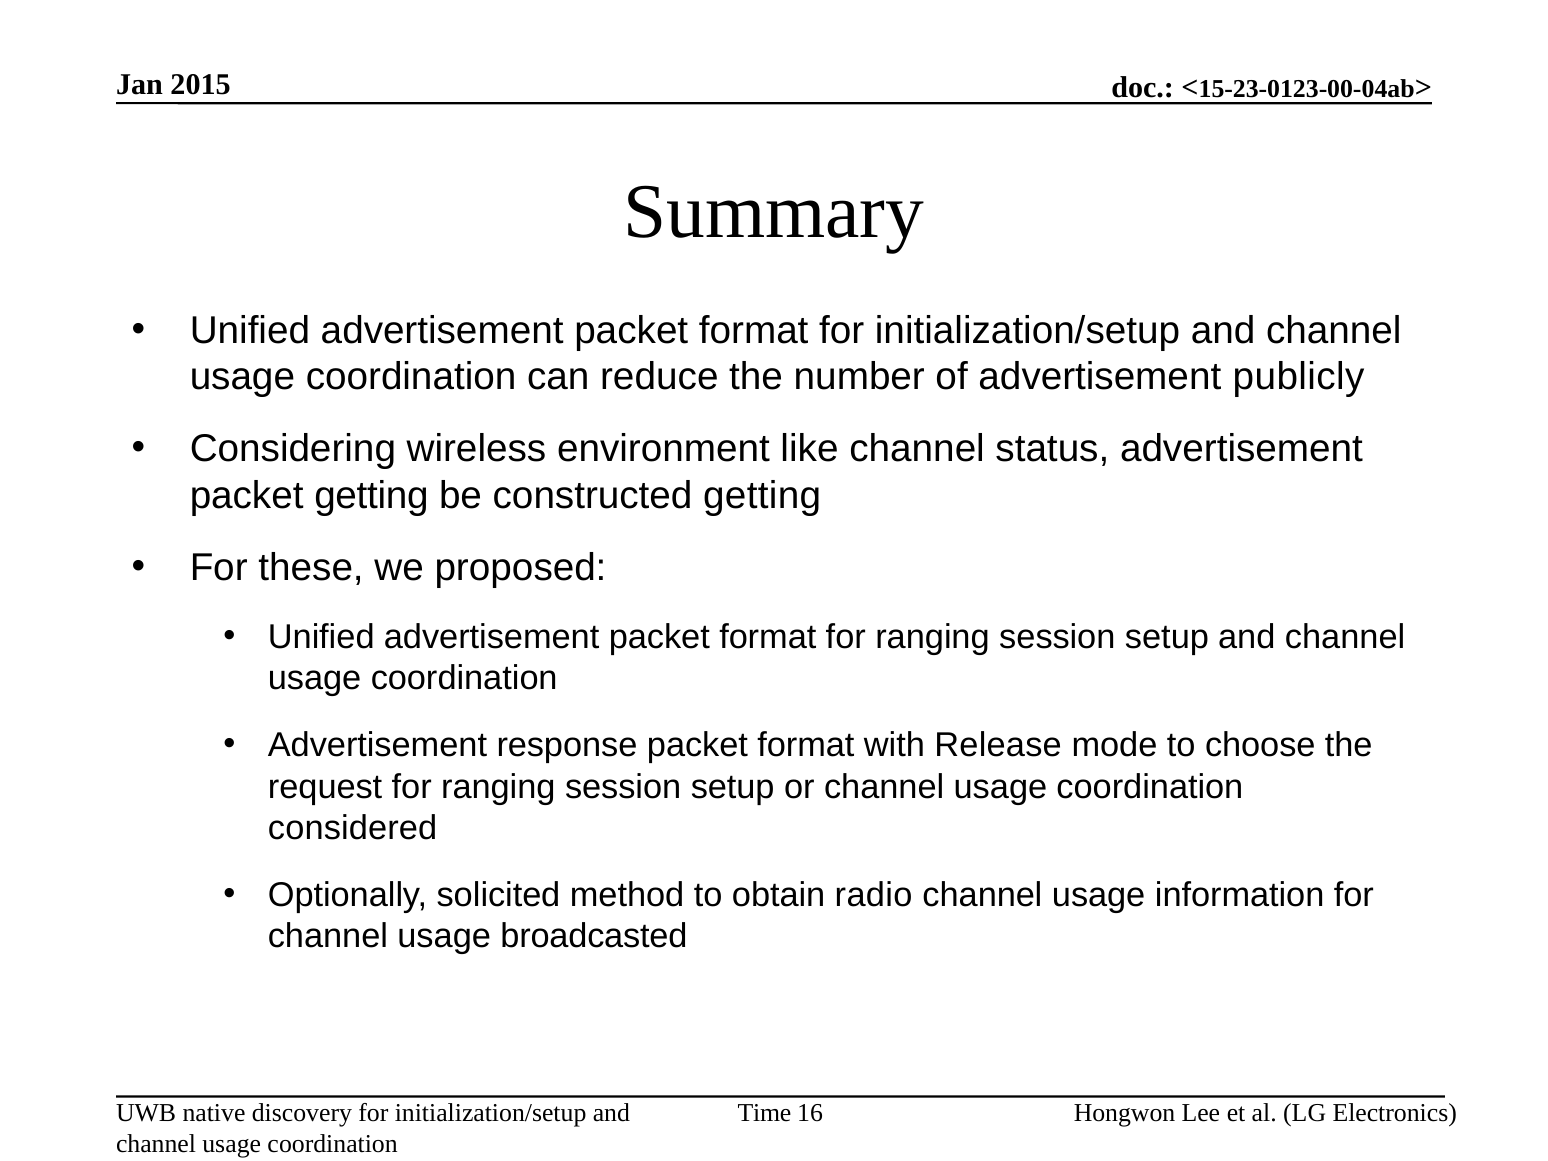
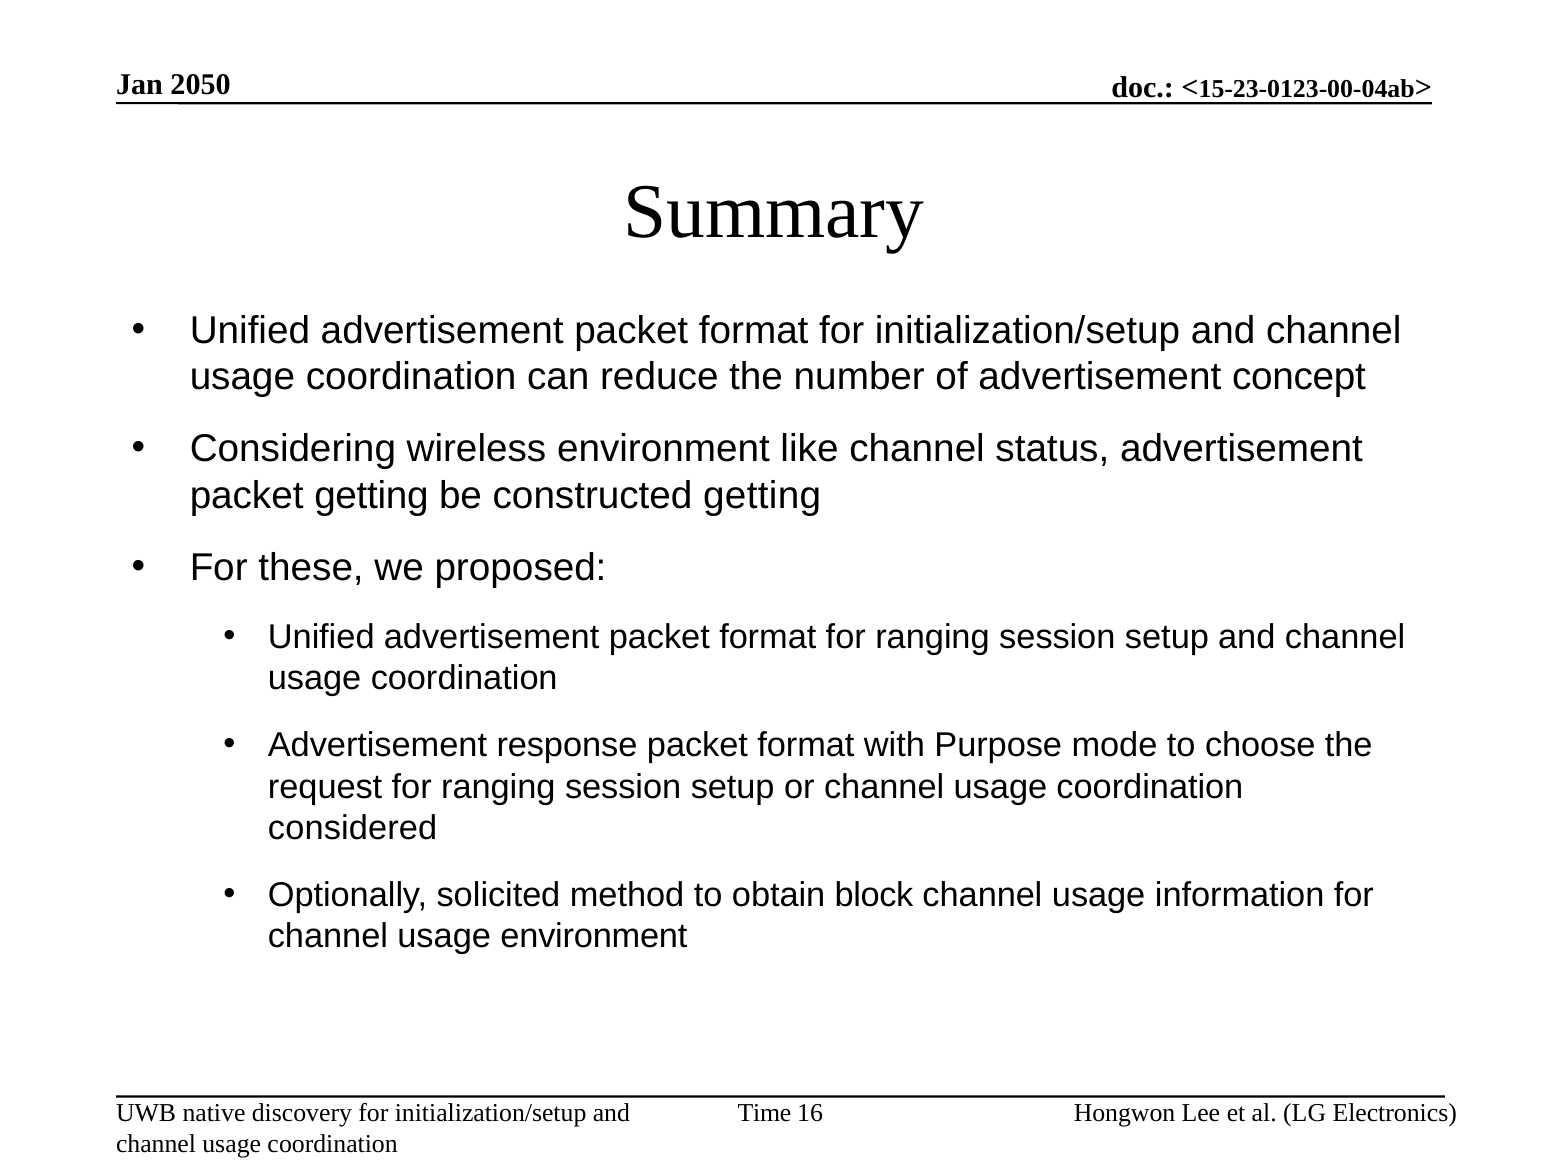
2015: 2015 -> 2050
publicly: publicly -> concept
Release: Release -> Purpose
radio: radio -> block
usage broadcasted: broadcasted -> environment
